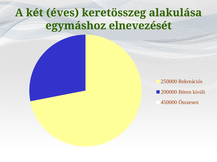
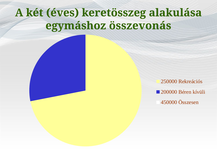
elnevezését: elnevezését -> összevonás
